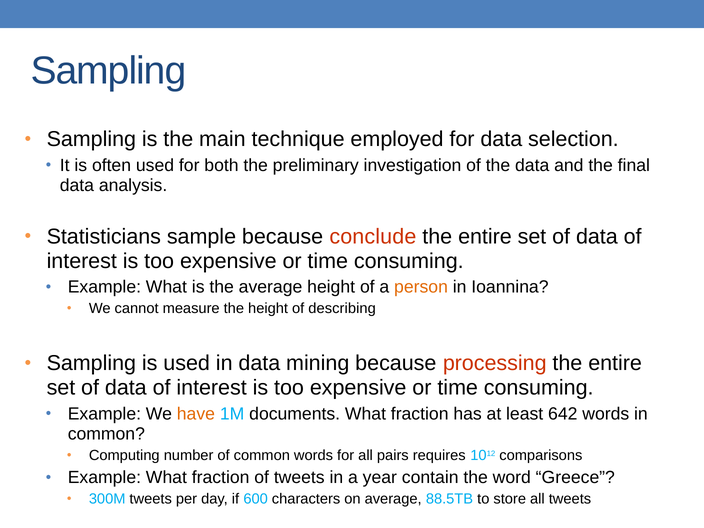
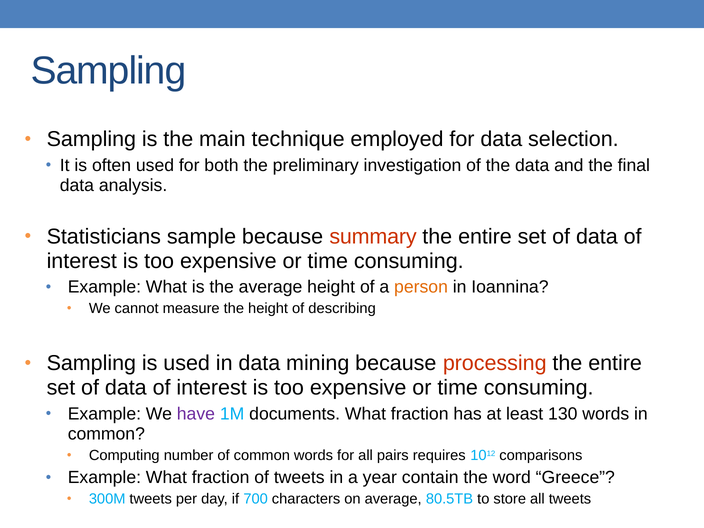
conclude: conclude -> summary
have colour: orange -> purple
642: 642 -> 130
600: 600 -> 700
88.5TB: 88.5TB -> 80.5TB
